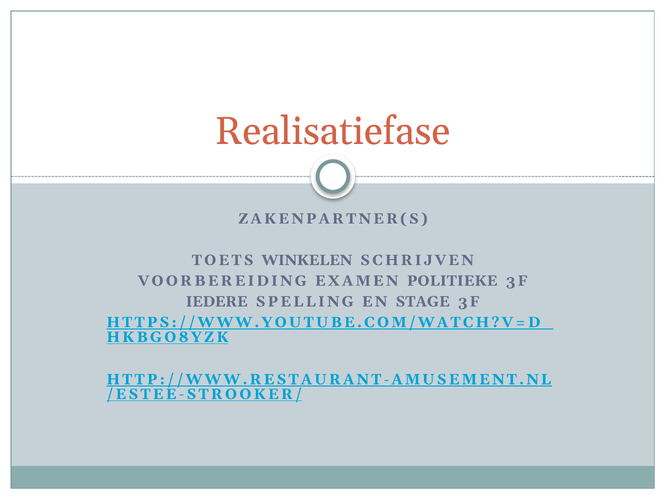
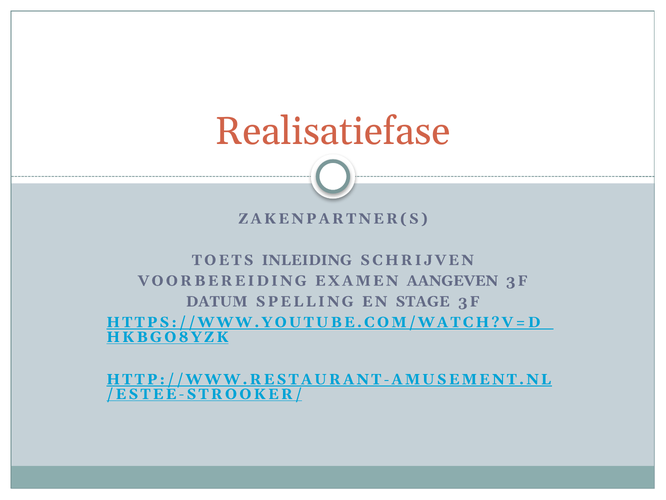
WINKELEN: WINKELEN -> INLEIDING
POLITIEKE: POLITIEKE -> AANGEVEN
IEDERE: IEDERE -> DATUM
